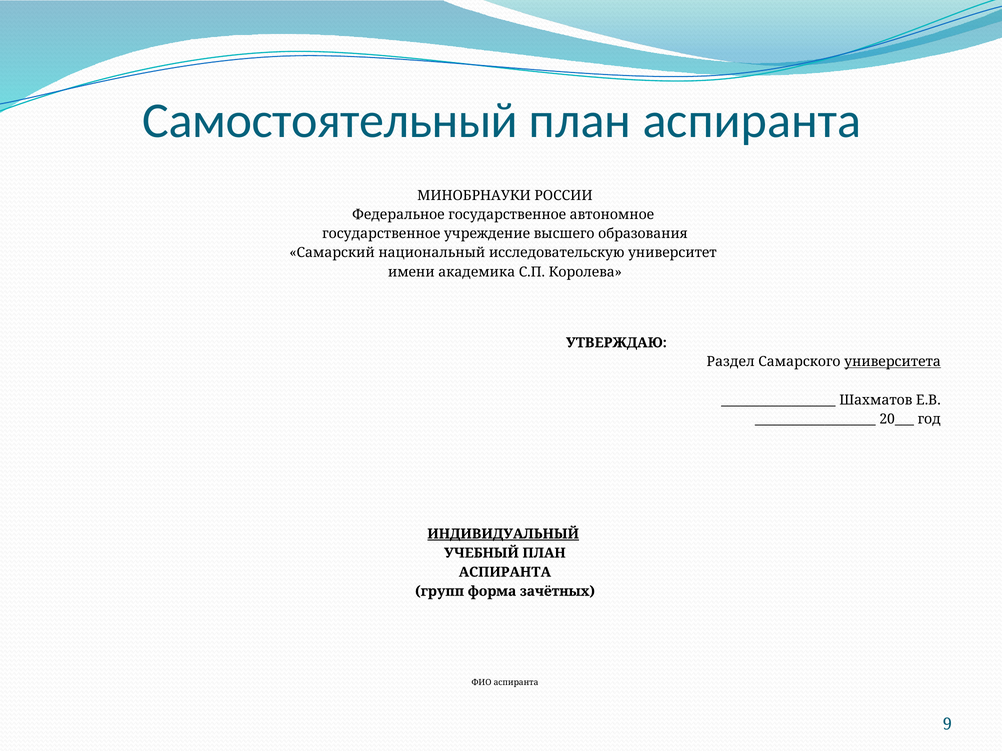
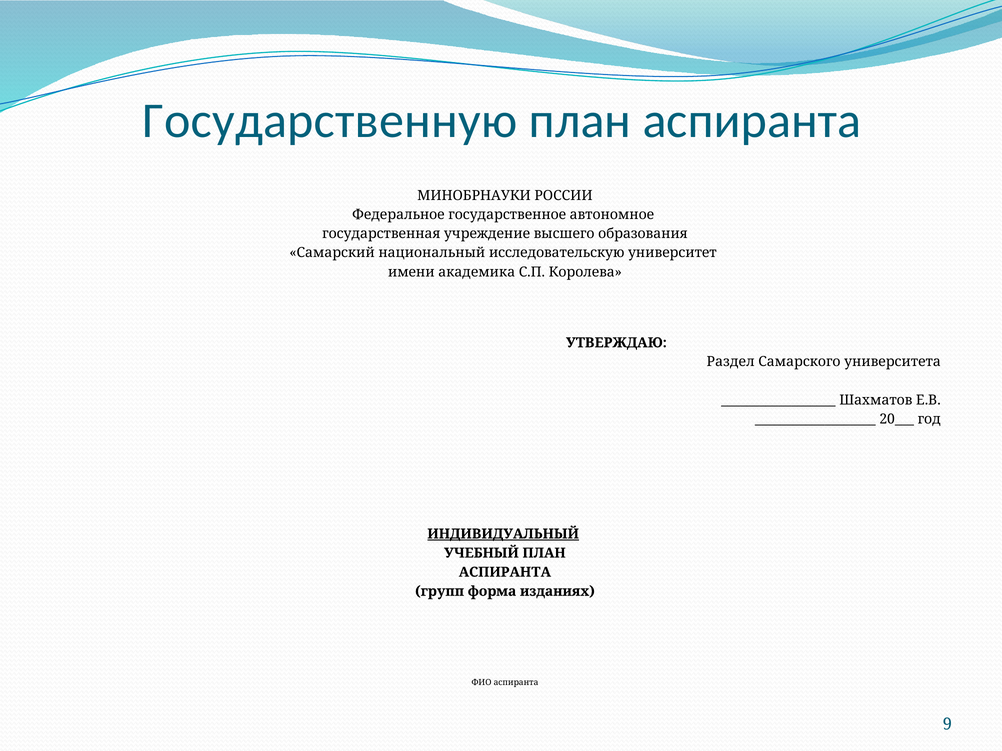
Самостоятельный: Самостоятельный -> Государственную
государственное at (381, 234): государственное -> государственная
университета underline: present -> none
зачётных: зачётных -> изданиях
